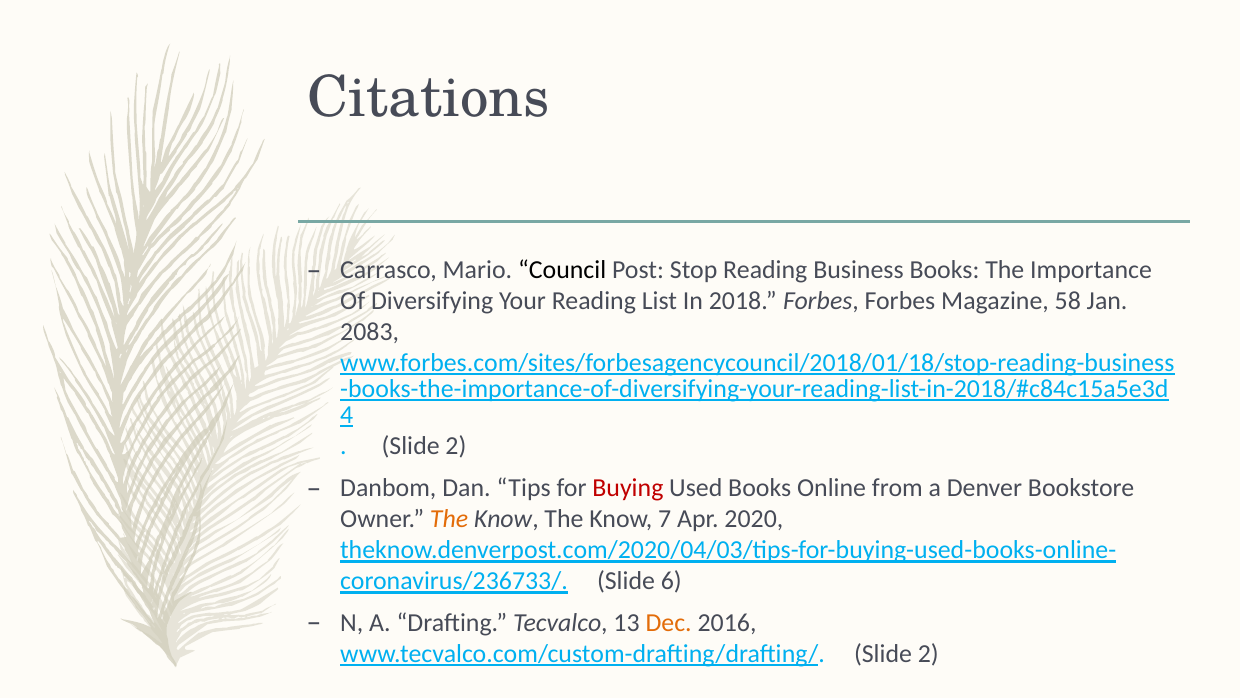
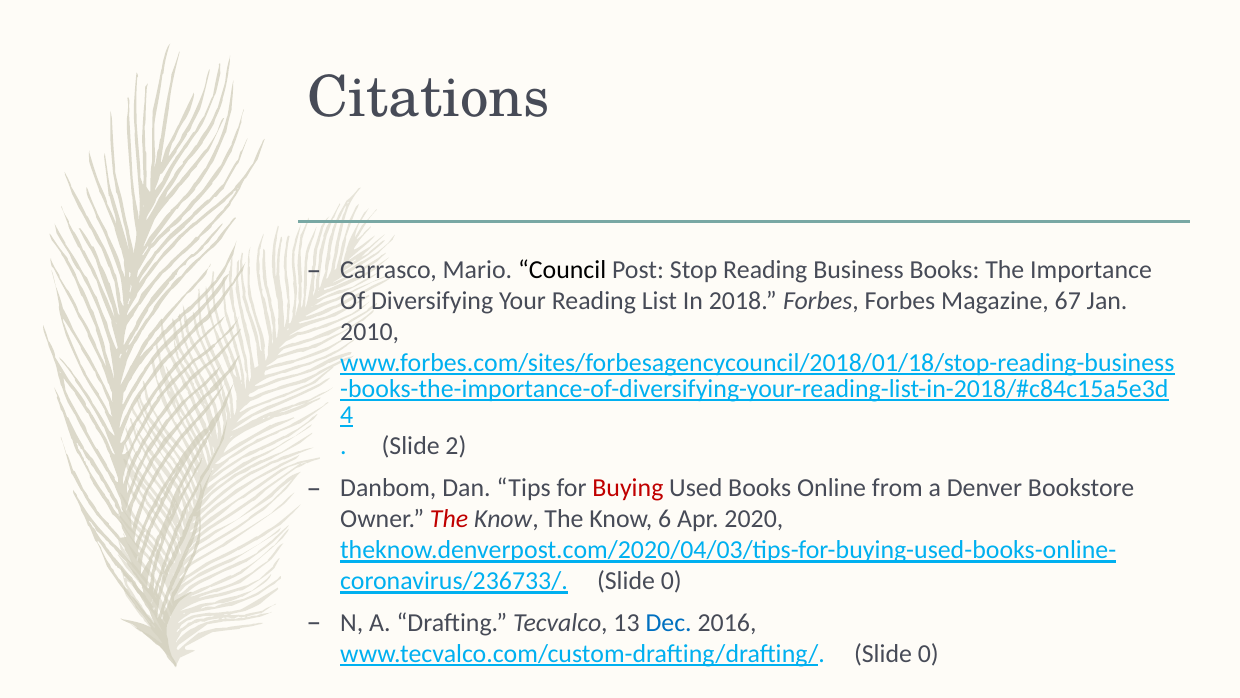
58: 58 -> 67
2083: 2083 -> 2010
The at (449, 519) colour: orange -> red
7: 7 -> 6
6 at (671, 581): 6 -> 0
Dec colour: orange -> blue
www.tecvalco.com/custom-drafting/drafting/ Slide 2: 2 -> 0
